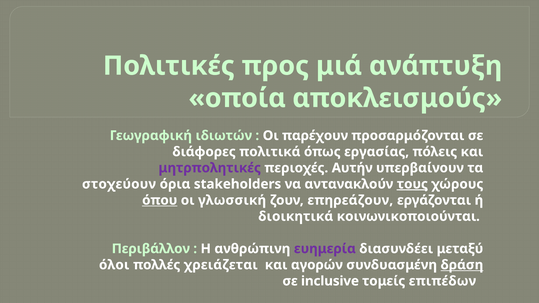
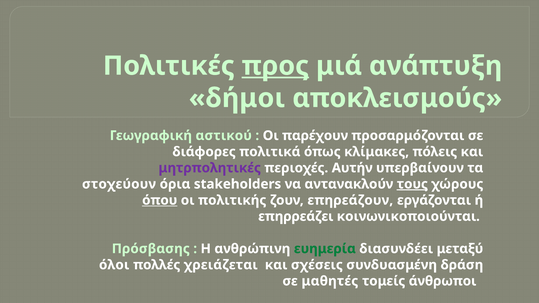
προς underline: none -> present
οποία: οποία -> δήμοι
ιδιωτών: ιδιωτών -> αστικού
εργασίας: εργασίας -> κλίμακες
γλωσσική: γλωσσική -> πολιτικής
διοικητικά: διοικητικά -> επηρρεάζει
Περιβάλλον: Περιβάλλον -> Πρόσβασης
ευημερία colour: purple -> green
αγορών: αγορών -> σχέσεις
δράση underline: present -> none
inclusive: inclusive -> μαθητές
επιπέδων: επιπέδων -> άνθρωποι
